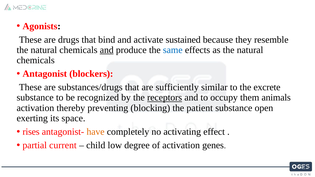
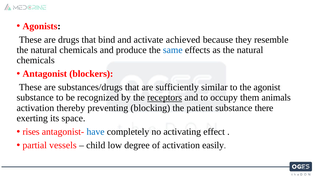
sustained: sustained -> achieved
and at (107, 50) underline: present -> none
excrete: excrete -> agonist
open: open -> there
have colour: orange -> blue
current: current -> vessels
genes: genes -> easily
